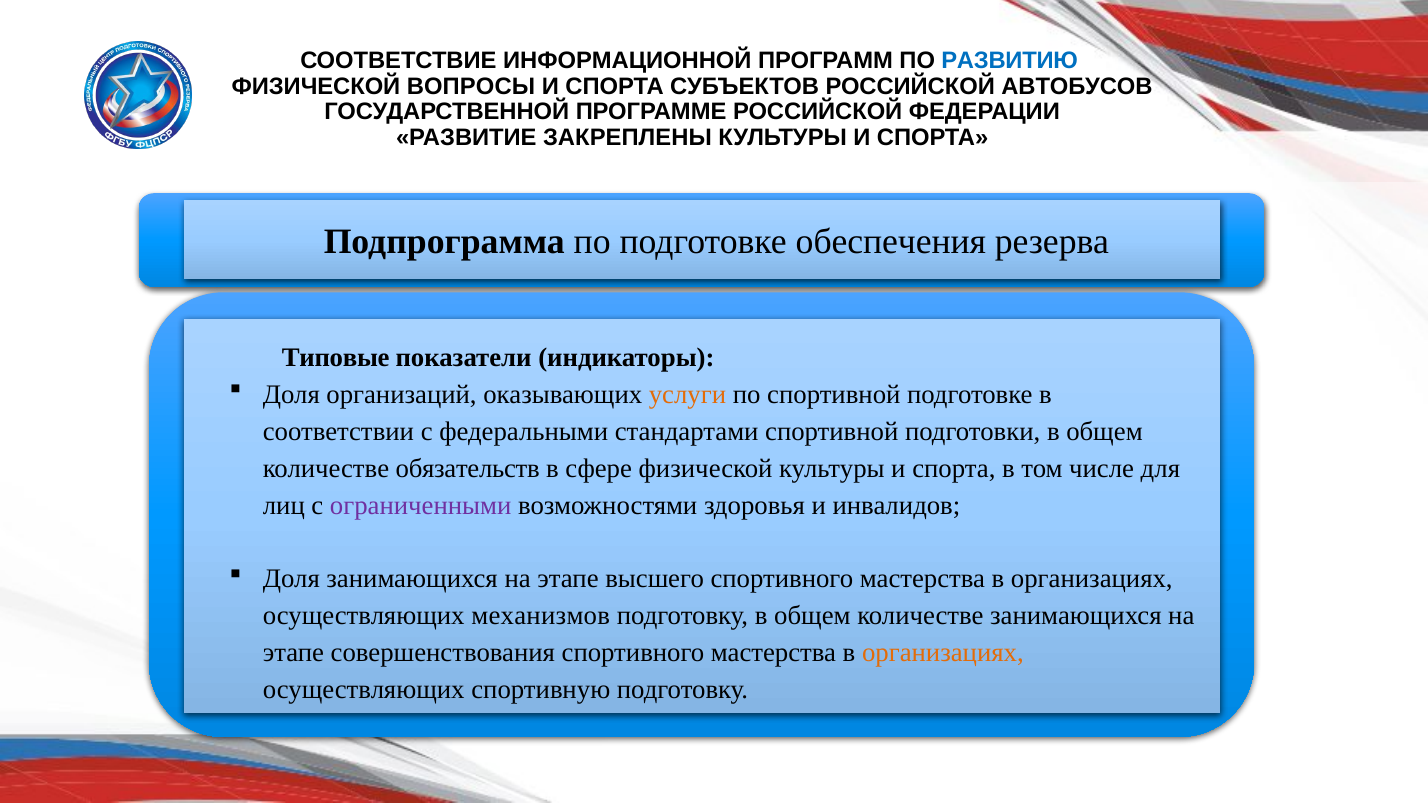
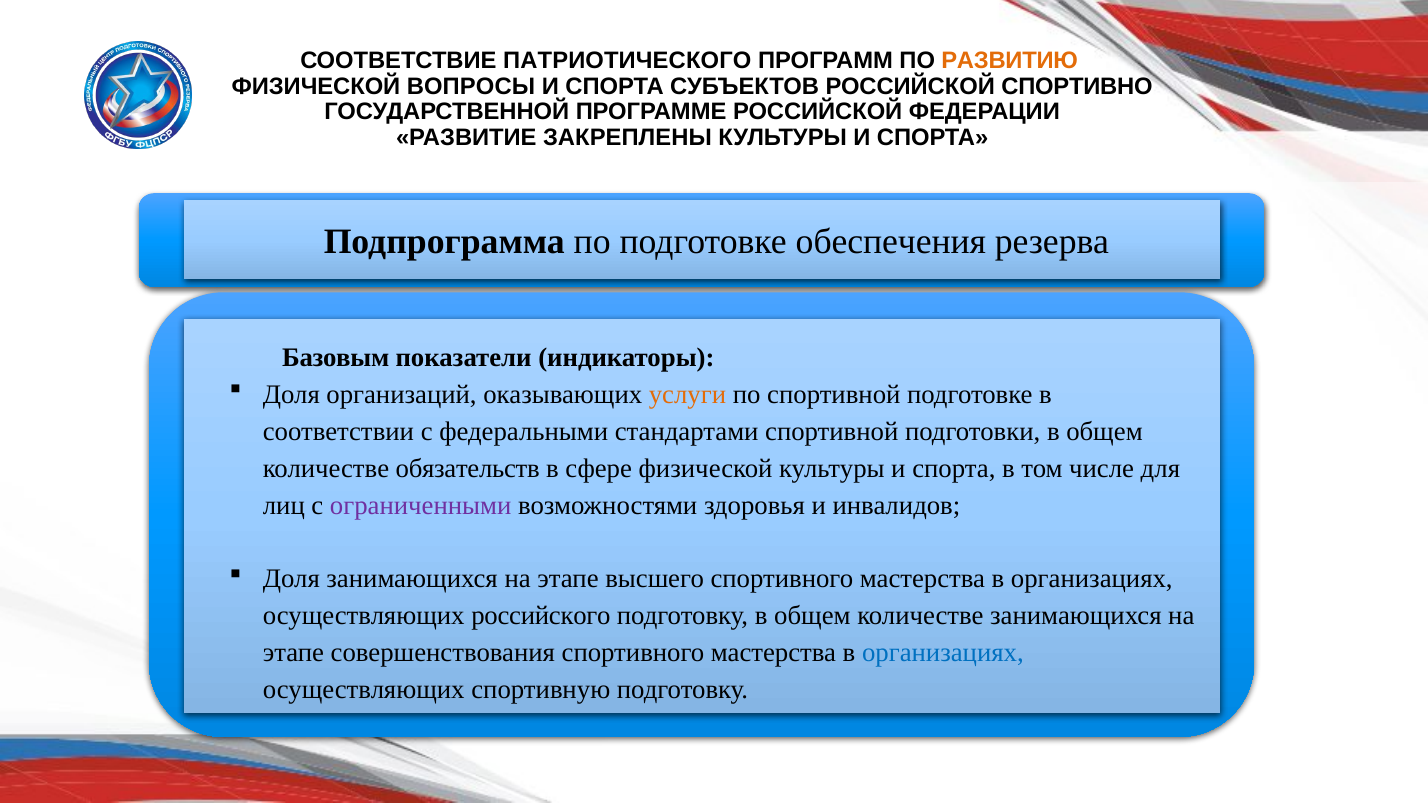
ИНФОРМАЦИОННОЙ: ИНФОРМАЦИОННОЙ -> ПАТРИОТИЧЕСКОГО
РАЗВИТИЮ colour: blue -> orange
АВТОБУСОВ: АВТОБУСОВ -> СПОРТИВНО
Типовые: Типовые -> Базовым
механизмов: механизмов -> российского
организациях at (943, 653) colour: orange -> blue
